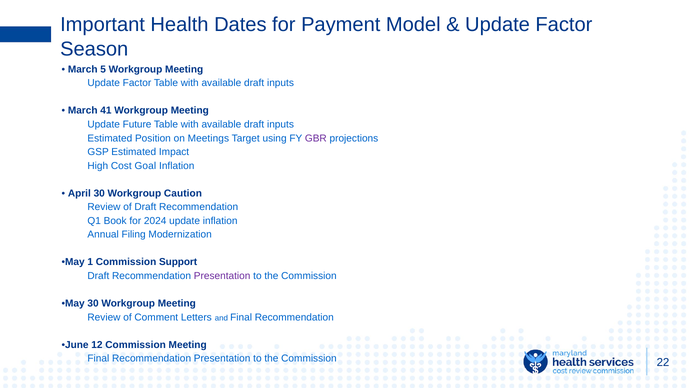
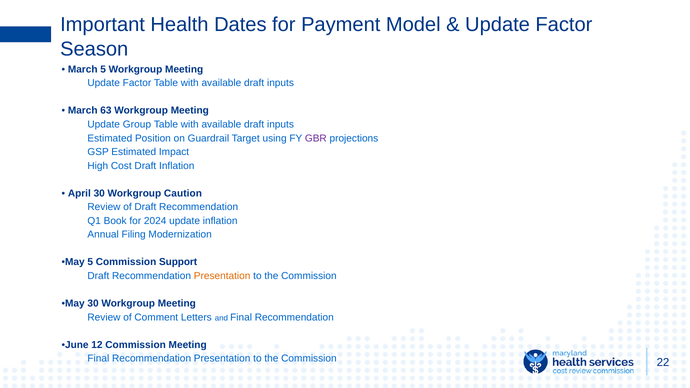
41: 41 -> 63
Future: Future -> Group
Meetings: Meetings -> Guardrail
Cost Goal: Goal -> Draft
May 1: 1 -> 5
Presentation at (222, 276) colour: purple -> orange
